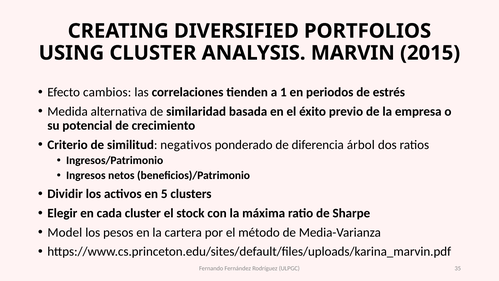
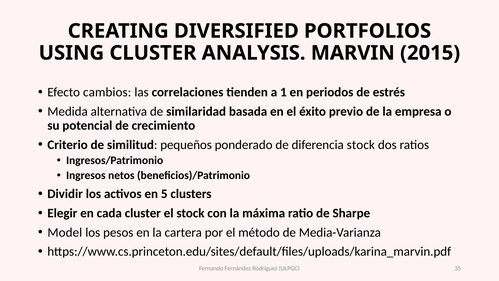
negativos: negativos -> pequeños
diferencia árbol: árbol -> stock
